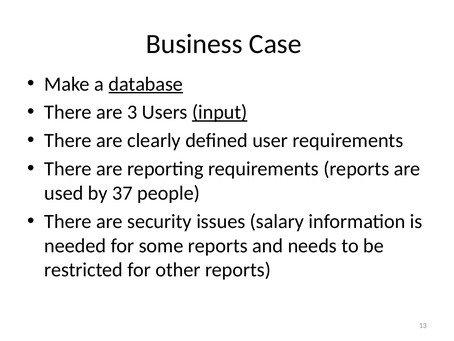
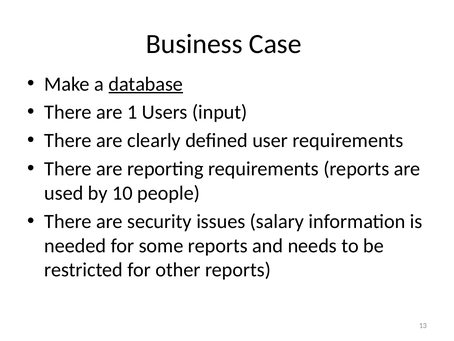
3: 3 -> 1
input underline: present -> none
37: 37 -> 10
